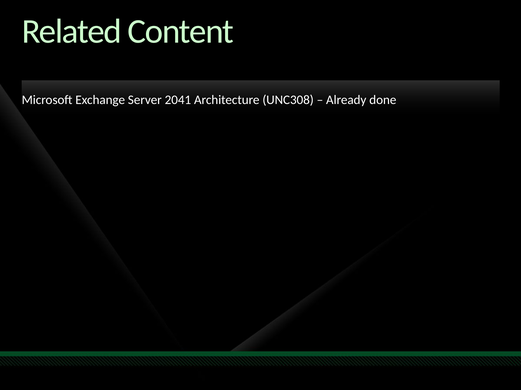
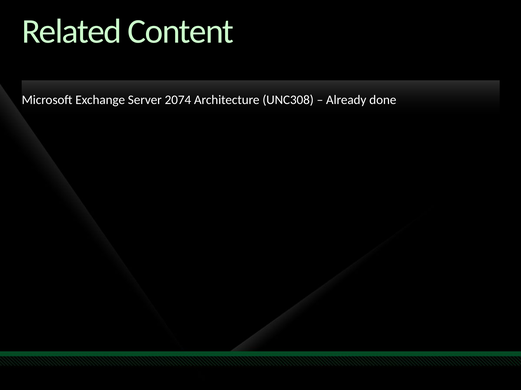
2041: 2041 -> 2074
